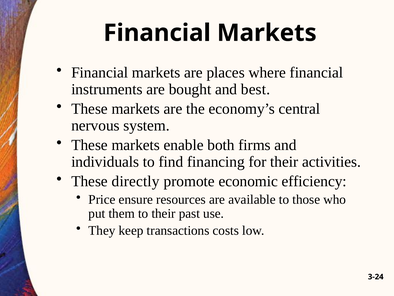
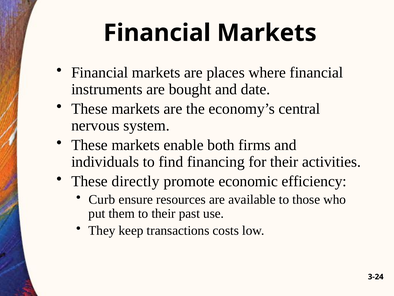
best: best -> date
Price: Price -> Curb
